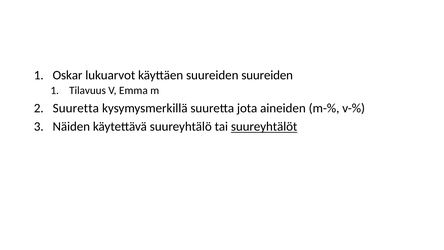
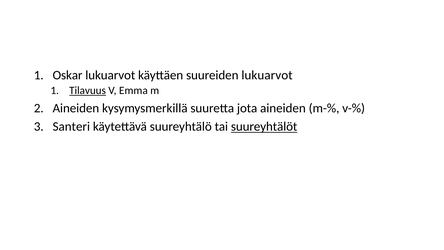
suureiden suureiden: suureiden -> lukuarvot
Tilavuus underline: none -> present
Suuretta at (76, 108): Suuretta -> Aineiden
Näiden: Näiden -> Santeri
